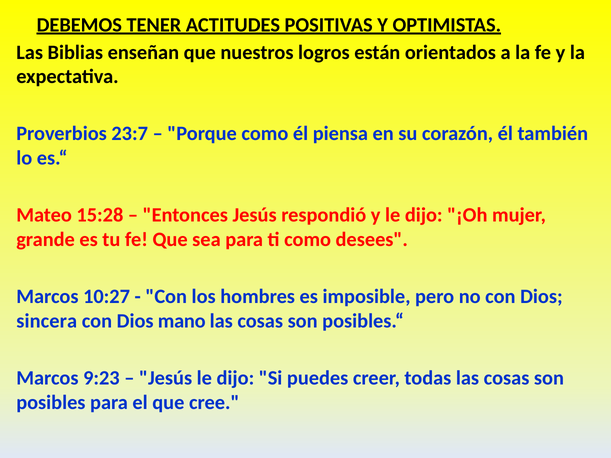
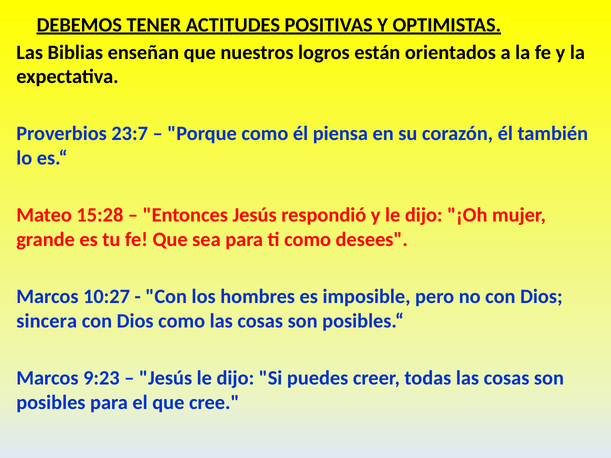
Dios mano: mano -> como
